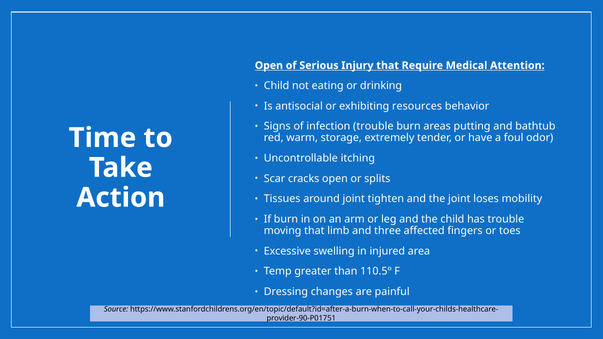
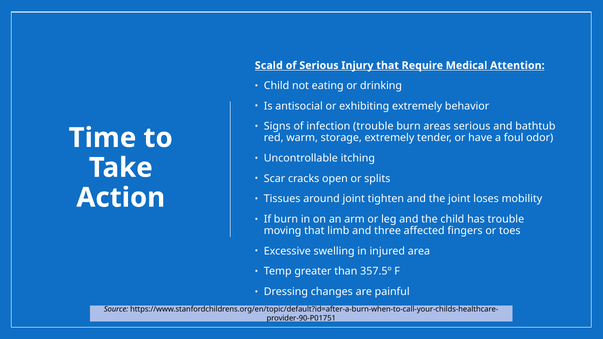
Open at (269, 65): Open -> Scald
exhibiting resources: resources -> extremely
areas putting: putting -> serious
110.5º: 110.5º -> 357.5º
